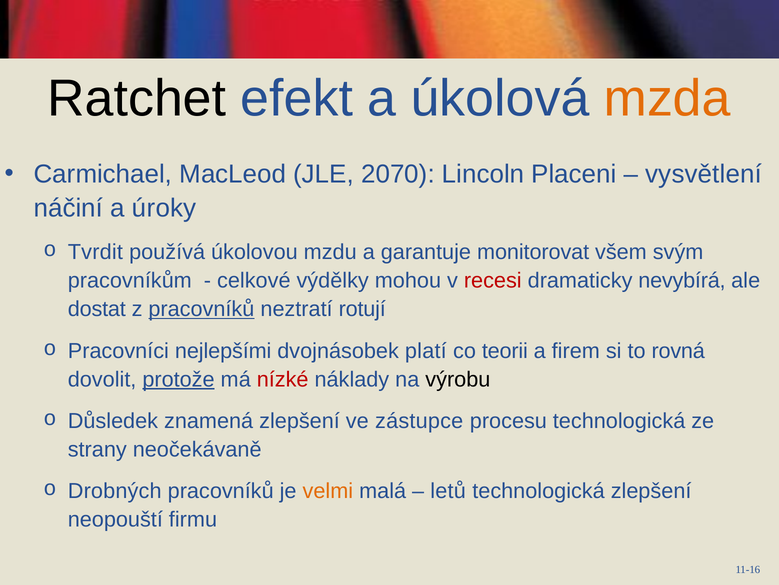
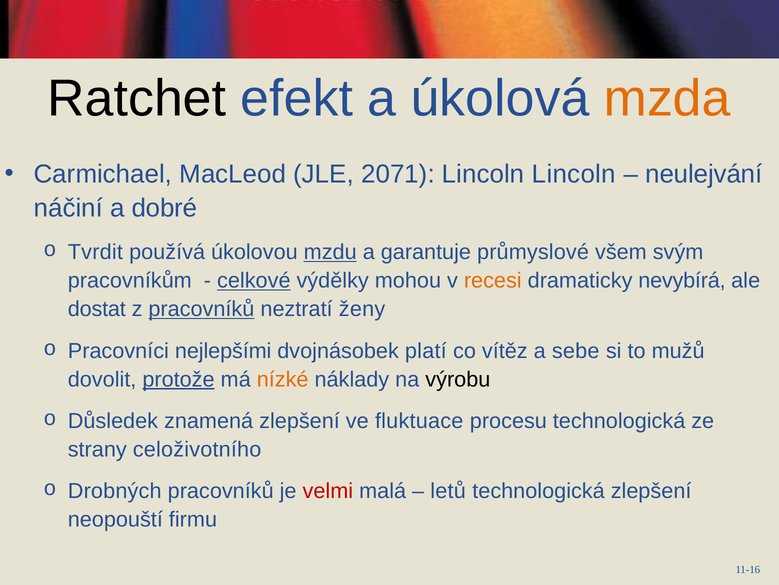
2070: 2070 -> 2071
Lincoln Placeni: Placeni -> Lincoln
vysvětlení: vysvětlení -> neulejvání
úroky: úroky -> dobré
mzdu underline: none -> present
monitorovat: monitorovat -> průmyslové
celkové underline: none -> present
recesi colour: red -> orange
rotují: rotují -> ženy
teorii: teorii -> vítěz
firem: firem -> sebe
rovná: rovná -> mužů
nízké colour: red -> orange
zástupce: zástupce -> fluktuace
neočekávaně: neočekávaně -> celoživotního
velmi colour: orange -> red
